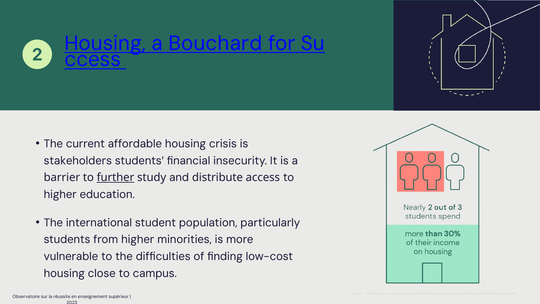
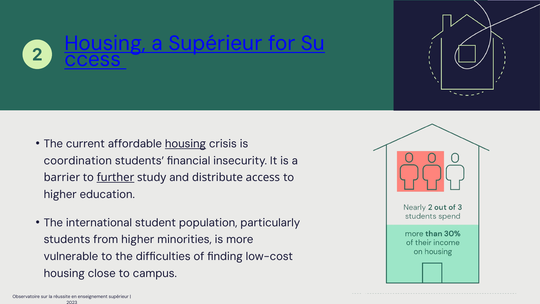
a Bouchard: Bouchard -> Supérieur
housing at (185, 144) underline: none -> present
stakeholders: stakeholders -> coordination
